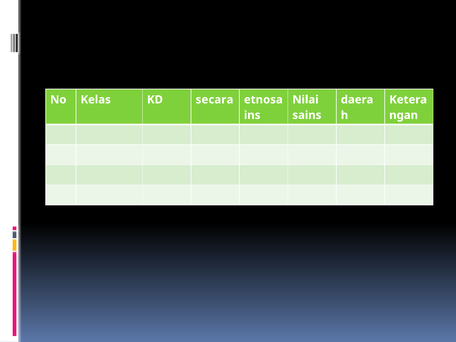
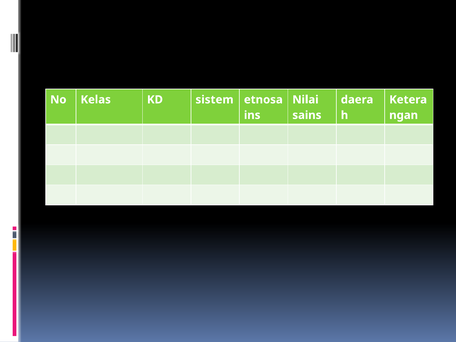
secara: secara -> sistem
